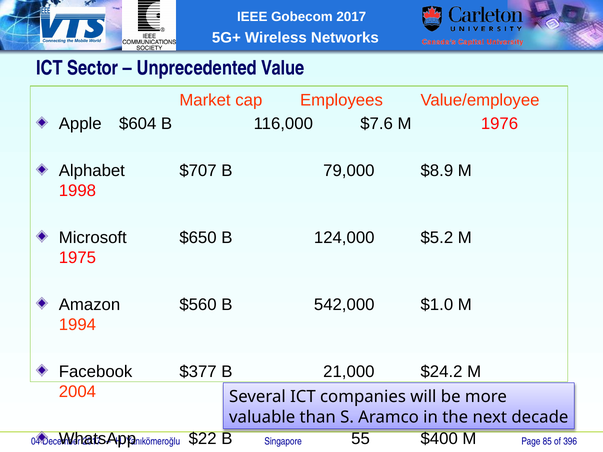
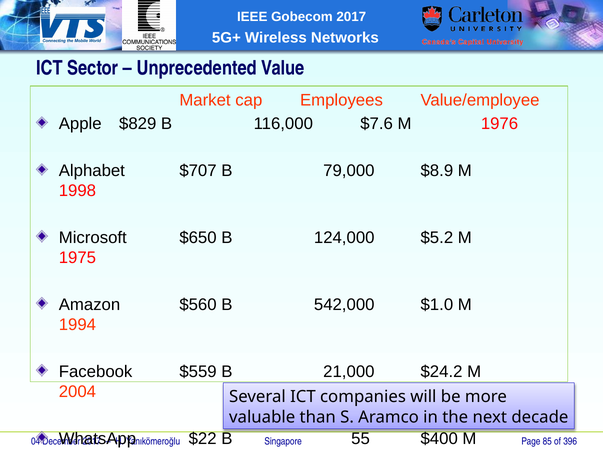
$604: $604 -> $829
$377: $377 -> $559
